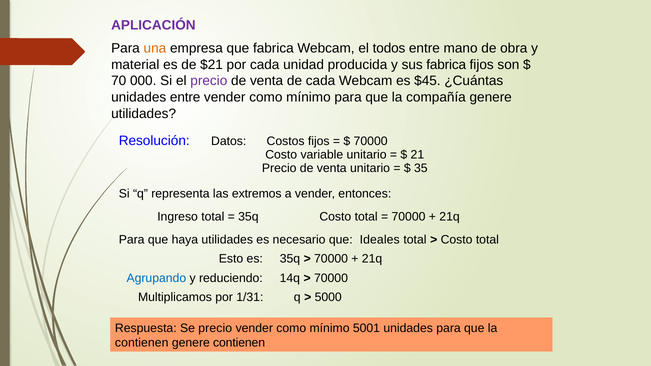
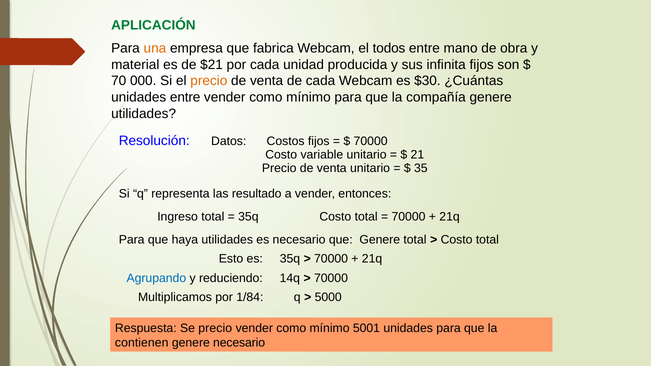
APLICACIÓN colour: purple -> green
sus fabrica: fabrica -> infinita
precio at (209, 81) colour: purple -> orange
$45: $45 -> $30
extremos: extremos -> resultado
que Ideales: Ideales -> Genere
1/31: 1/31 -> 1/84
genere contienen: contienen -> necesario
